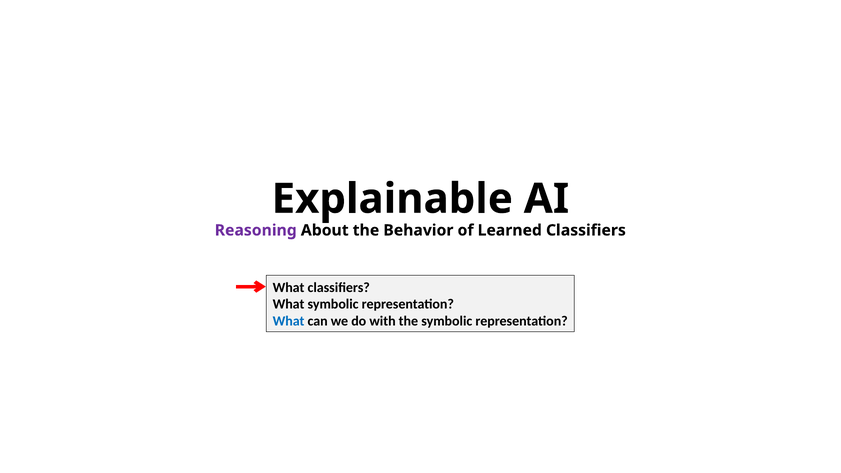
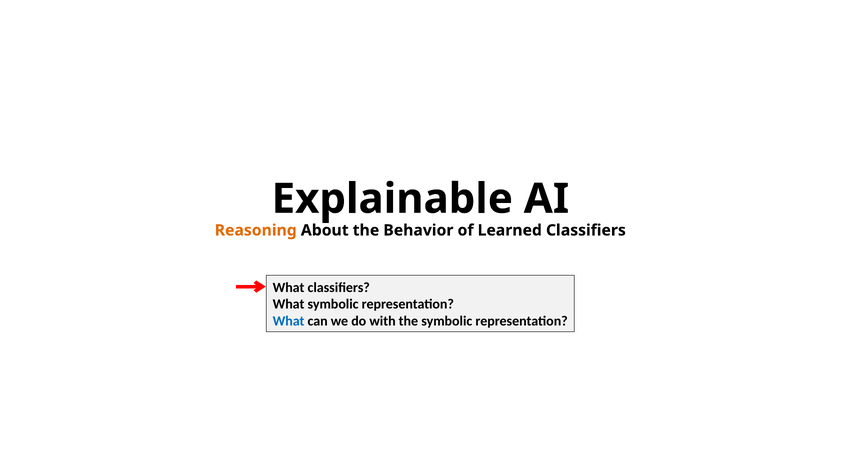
Reasoning colour: purple -> orange
